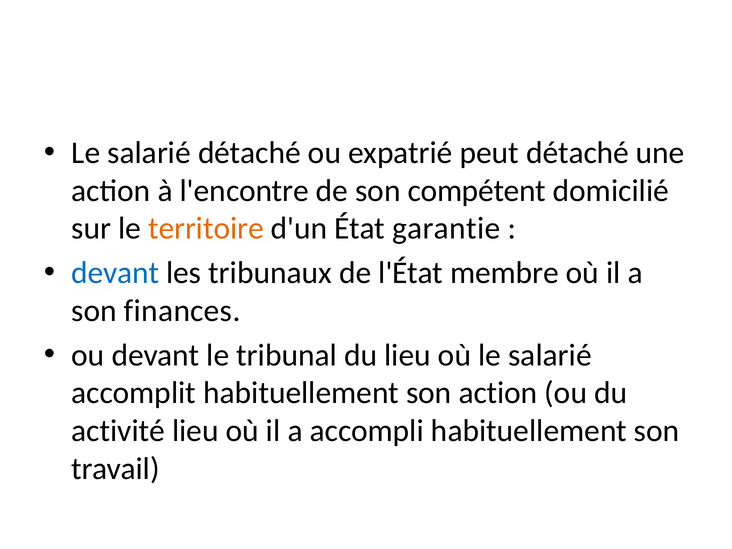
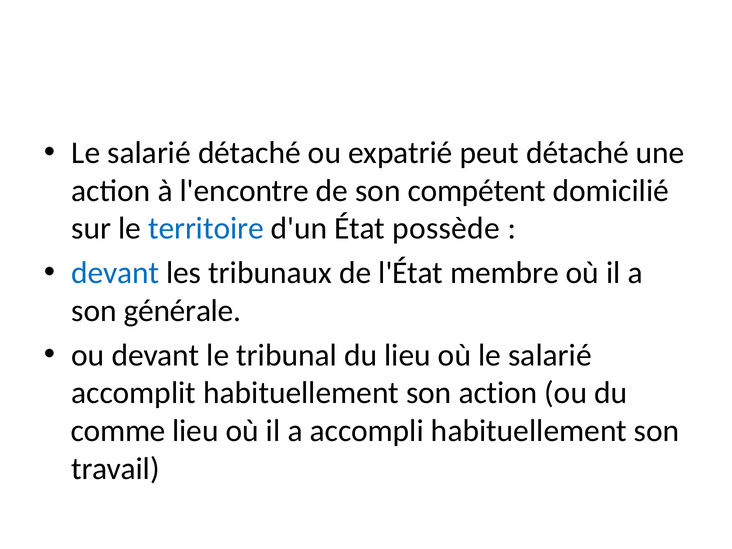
territoire colour: orange -> blue
garantie: garantie -> possède
finances: finances -> générale
activité: activité -> comme
